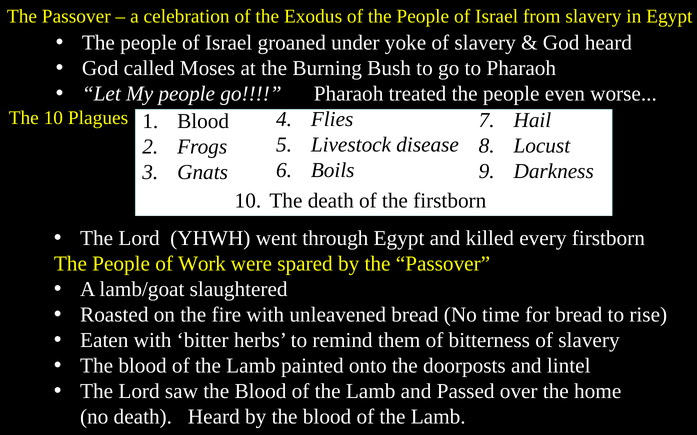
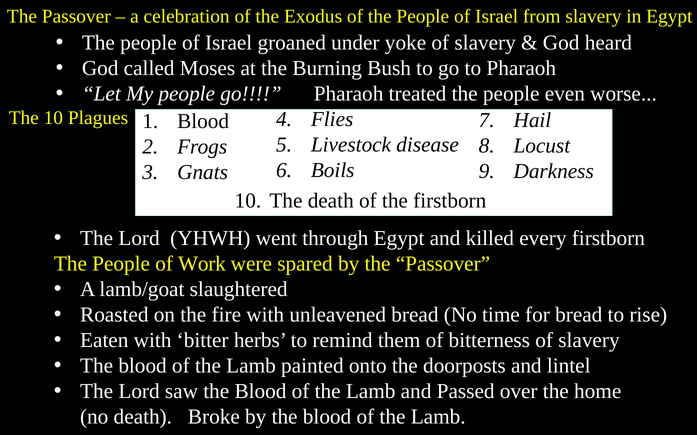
death Heard: Heard -> Broke
